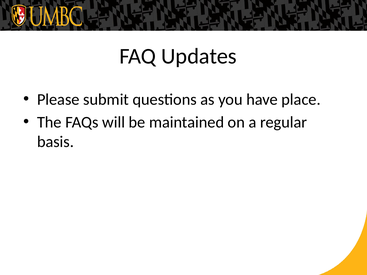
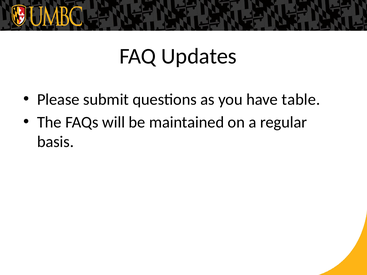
place: place -> table
